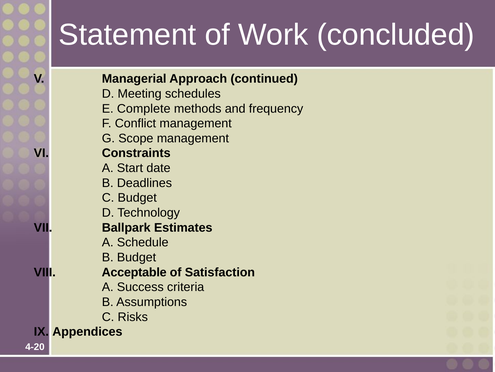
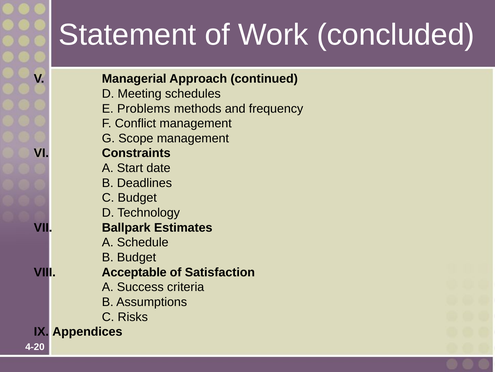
Complete: Complete -> Problems
